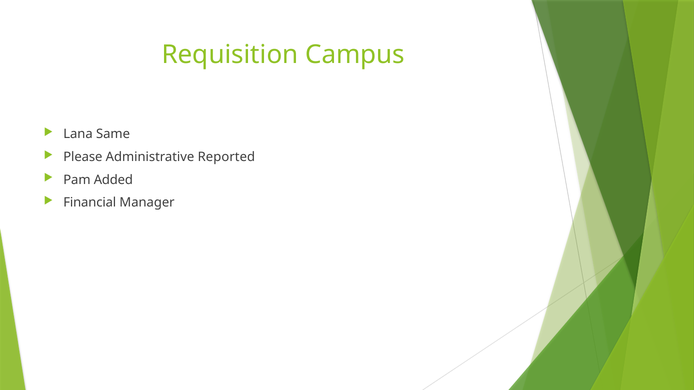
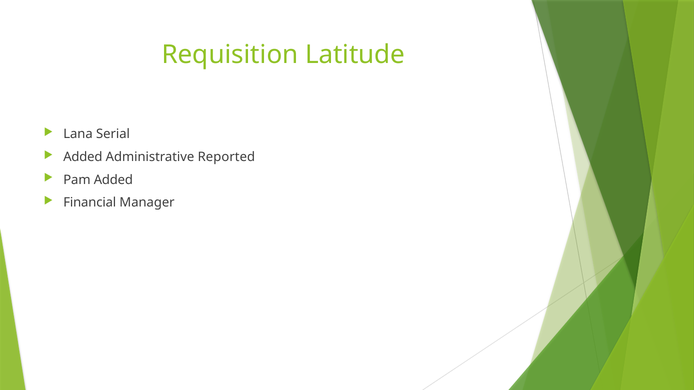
Campus: Campus -> Latitude
Same: Same -> Serial
Please at (83, 157): Please -> Added
